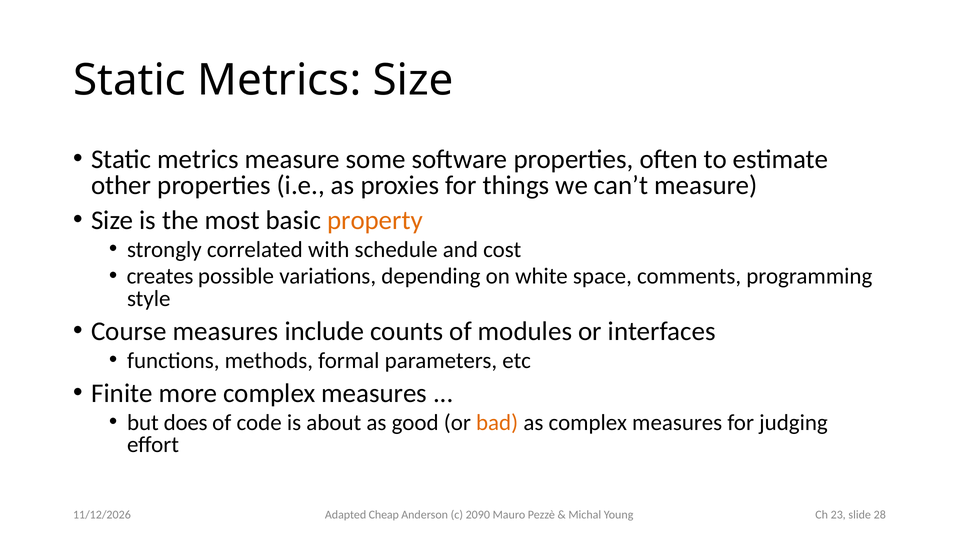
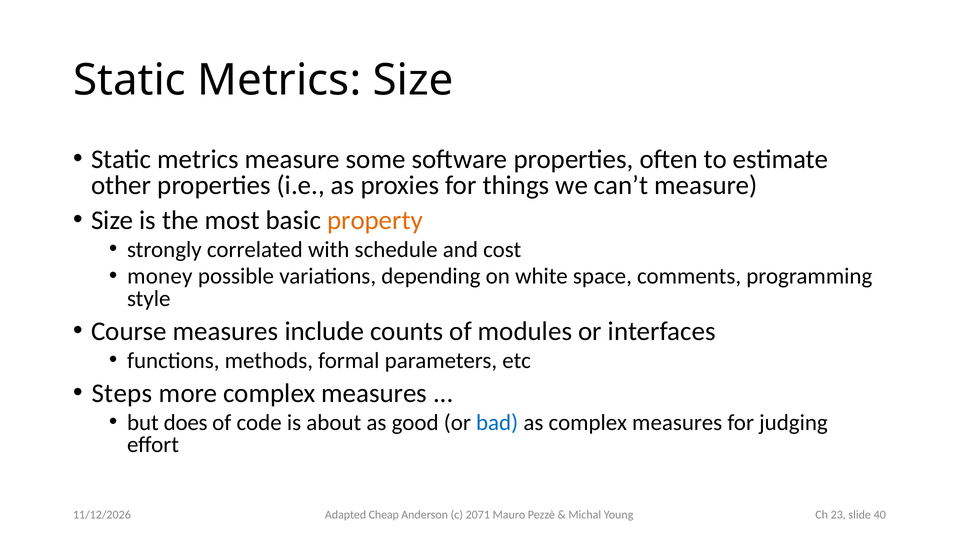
creates: creates -> money
Finite: Finite -> Steps
bad colour: orange -> blue
2090: 2090 -> 2071
28: 28 -> 40
